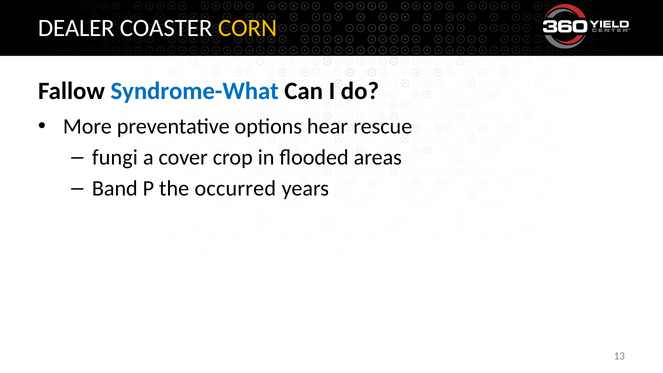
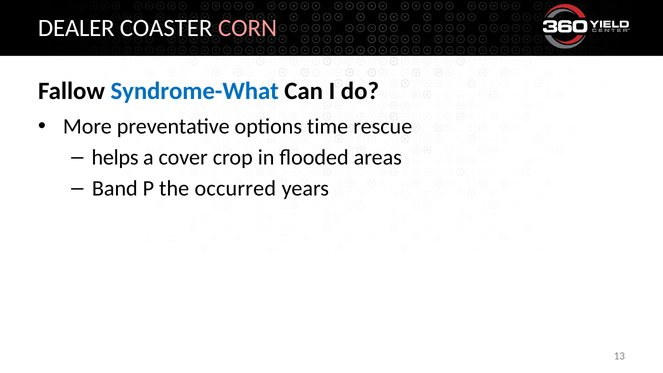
CORN colour: yellow -> pink
hear: hear -> time
fungi: fungi -> helps
